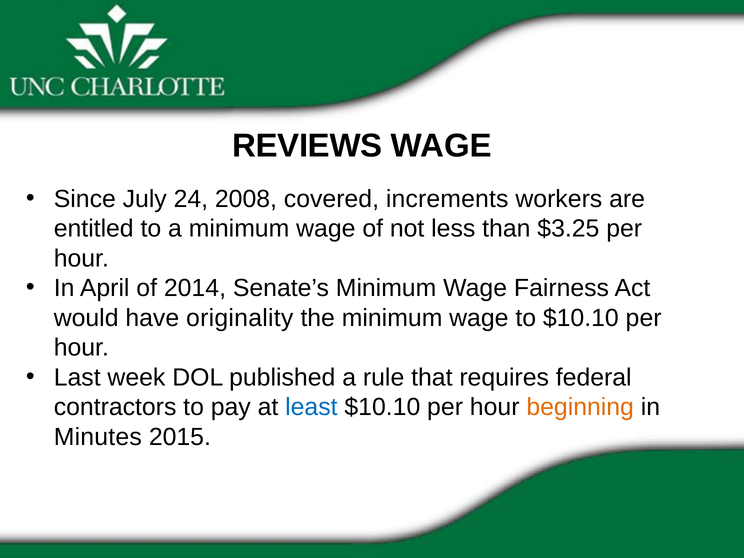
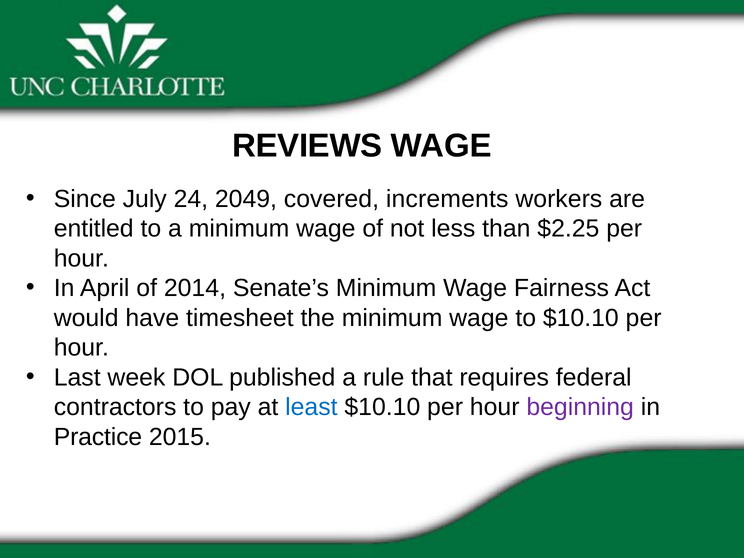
2008: 2008 -> 2049
$3.25: $3.25 -> $2.25
originality: originality -> timesheet
beginning colour: orange -> purple
Minutes: Minutes -> Practice
